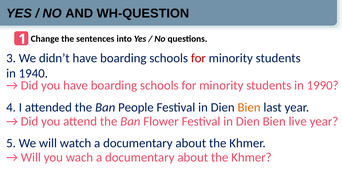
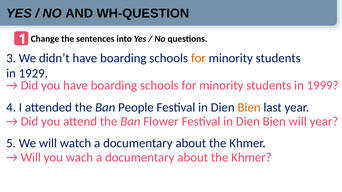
for at (198, 58) colour: red -> orange
1940: 1940 -> 1929
1990: 1990 -> 1999
Bien live: live -> will
